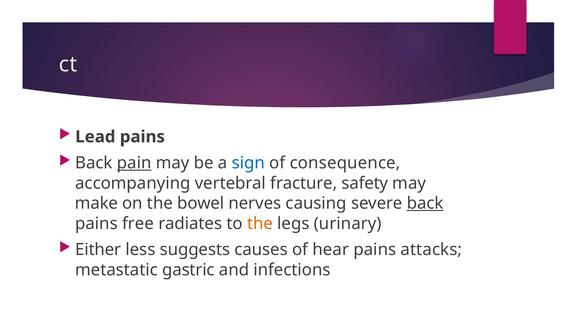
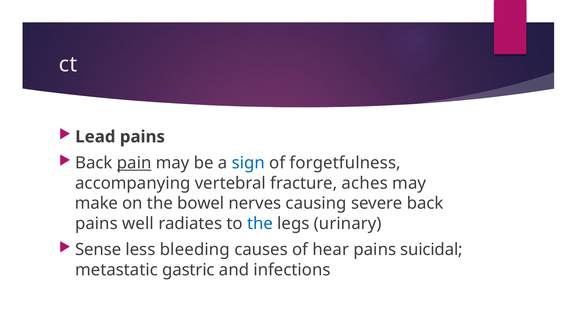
consequence: consequence -> forgetfulness
safety: safety -> aches
back at (425, 203) underline: present -> none
free: free -> well
the at (260, 223) colour: orange -> blue
Either: Either -> Sense
suggests: suggests -> bleeding
attacks: attacks -> suicidal
